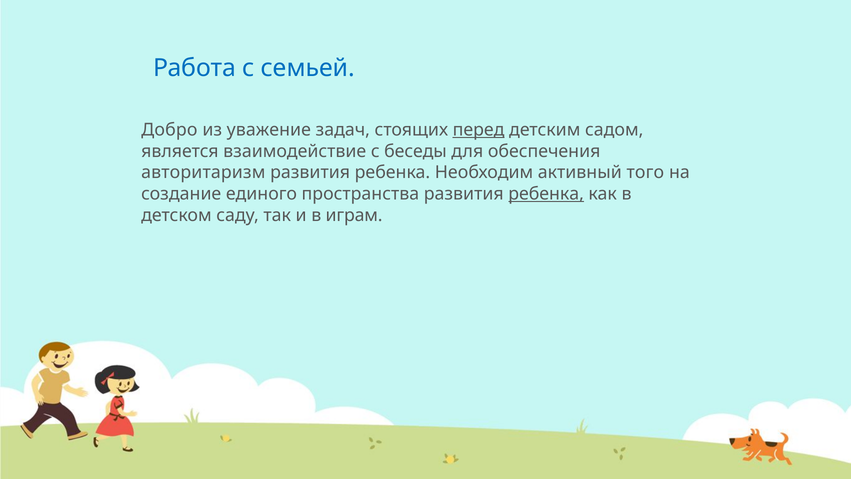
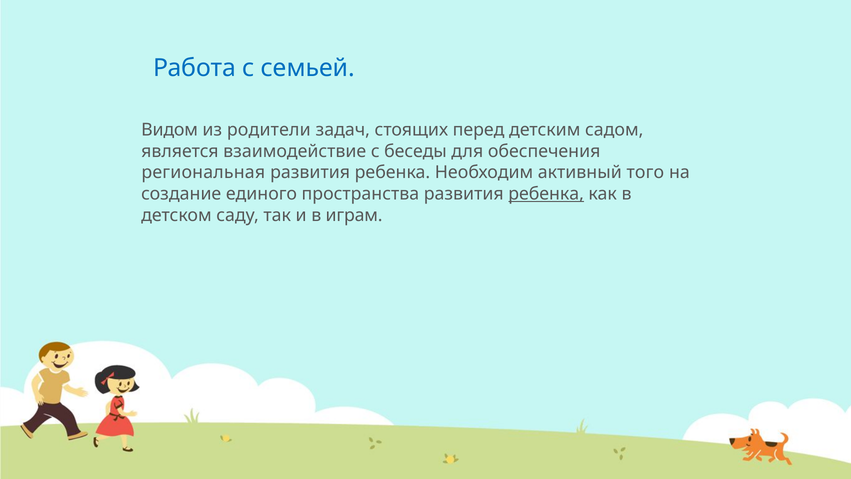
Добро: Добро -> Видом
уважение: уважение -> родители
перед underline: present -> none
авторитаризм: авторитаризм -> региональная
